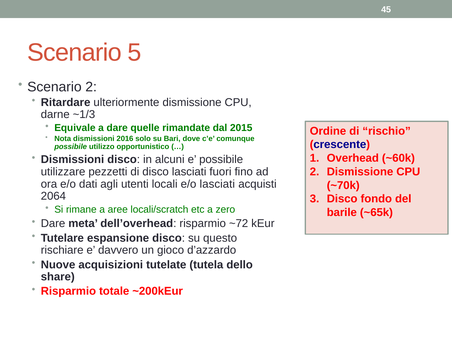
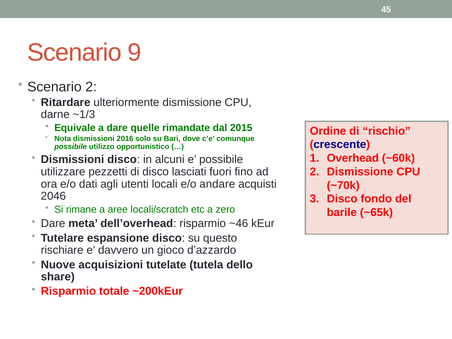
5: 5 -> 9
e/o lasciati: lasciati -> andare
2064: 2064 -> 2046
~72: ~72 -> ~46
